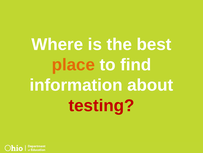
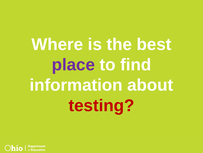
place colour: orange -> purple
